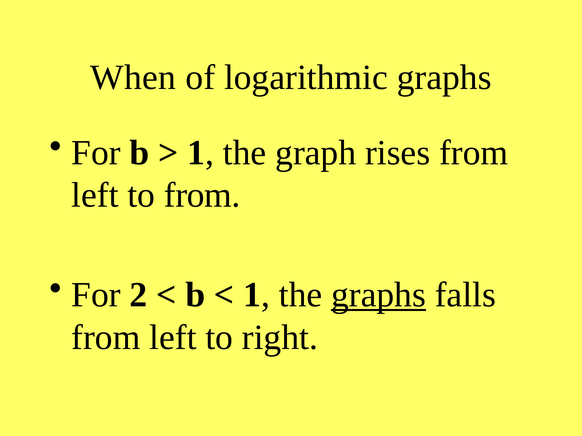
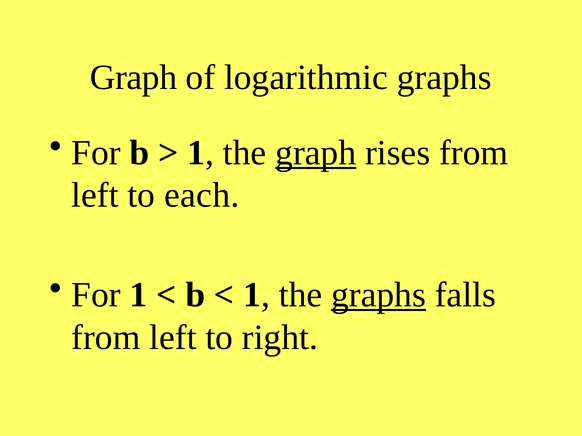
When at (133, 78): When -> Graph
graph at (316, 153) underline: none -> present
to from: from -> each
For 2: 2 -> 1
